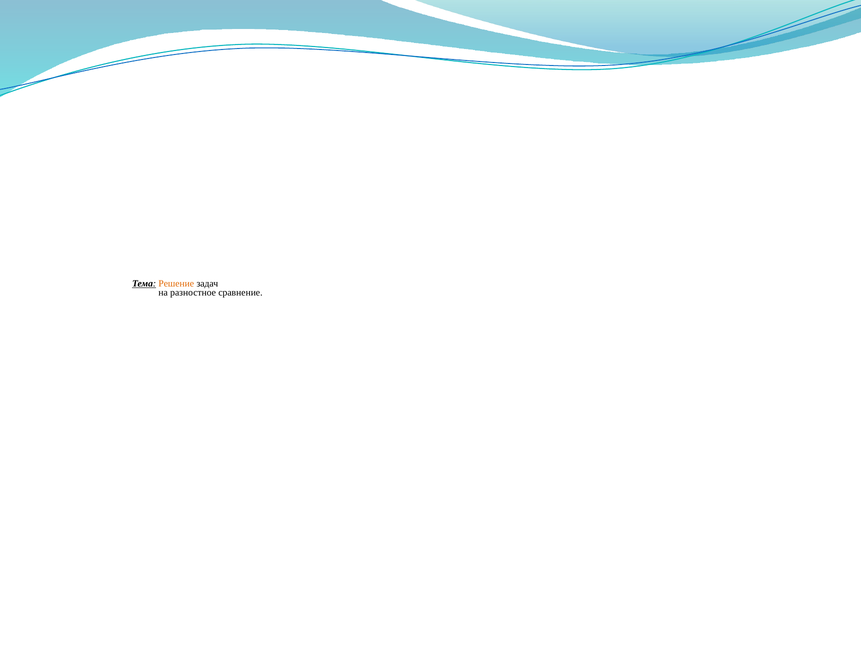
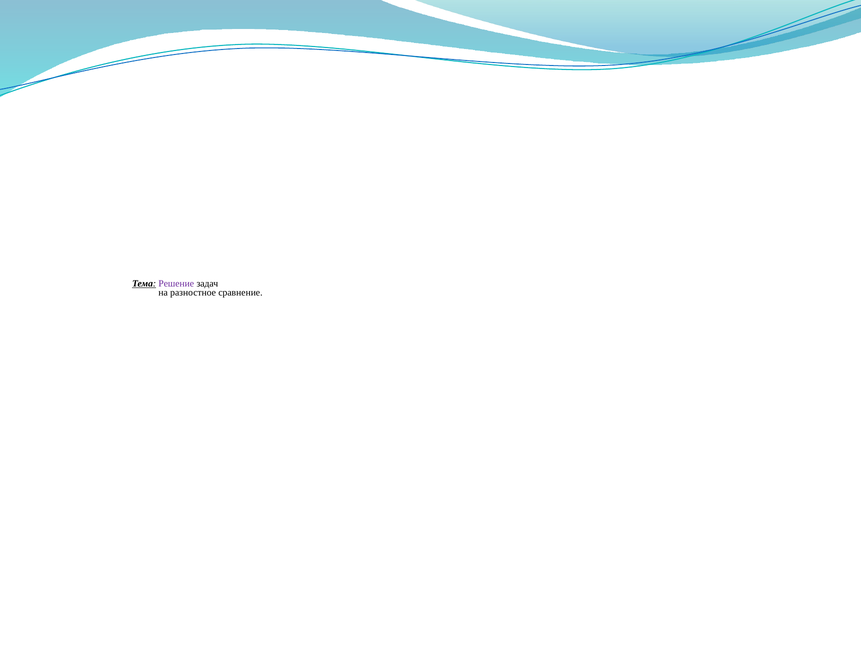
Решение colour: orange -> purple
